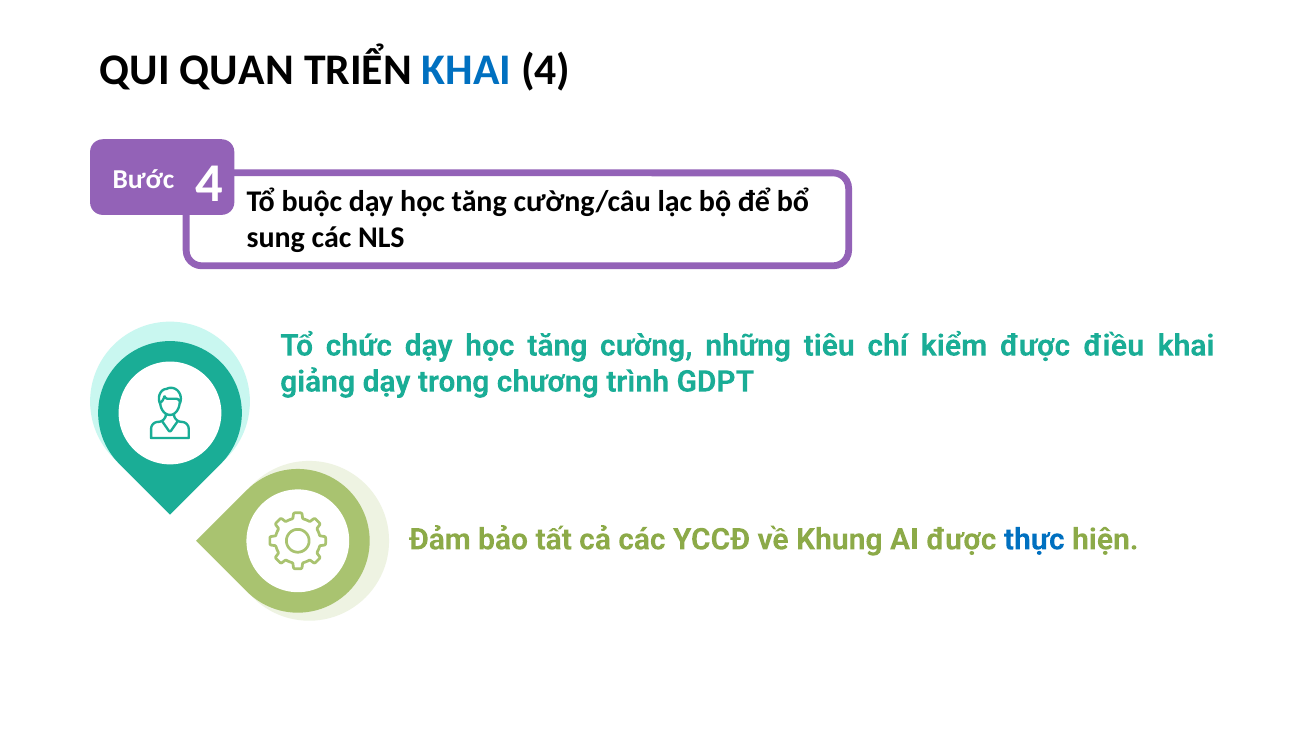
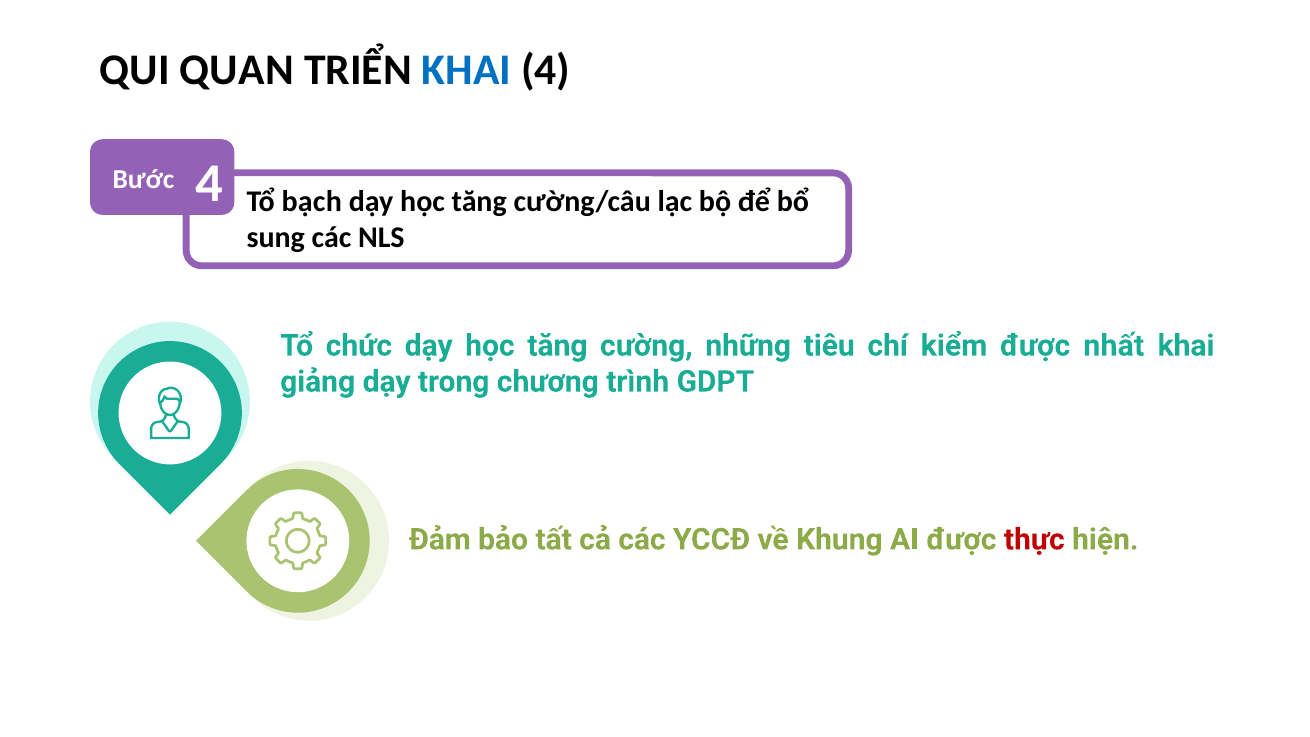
buộc: buộc -> bạch
điều: điều -> nhất
thực colour: blue -> red
